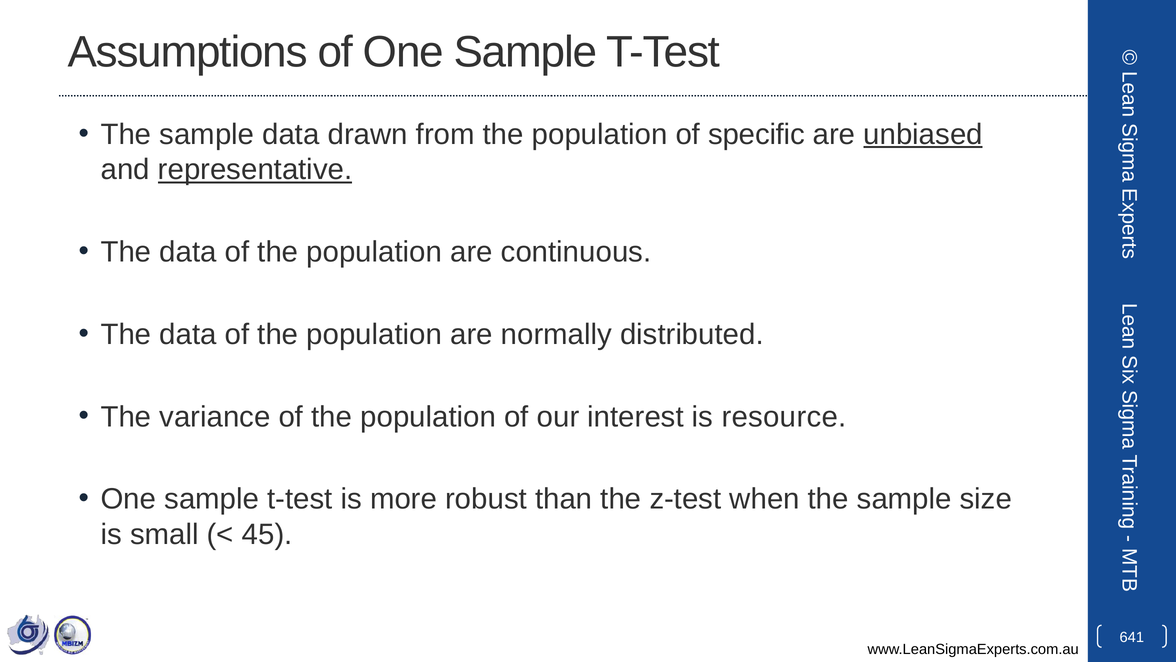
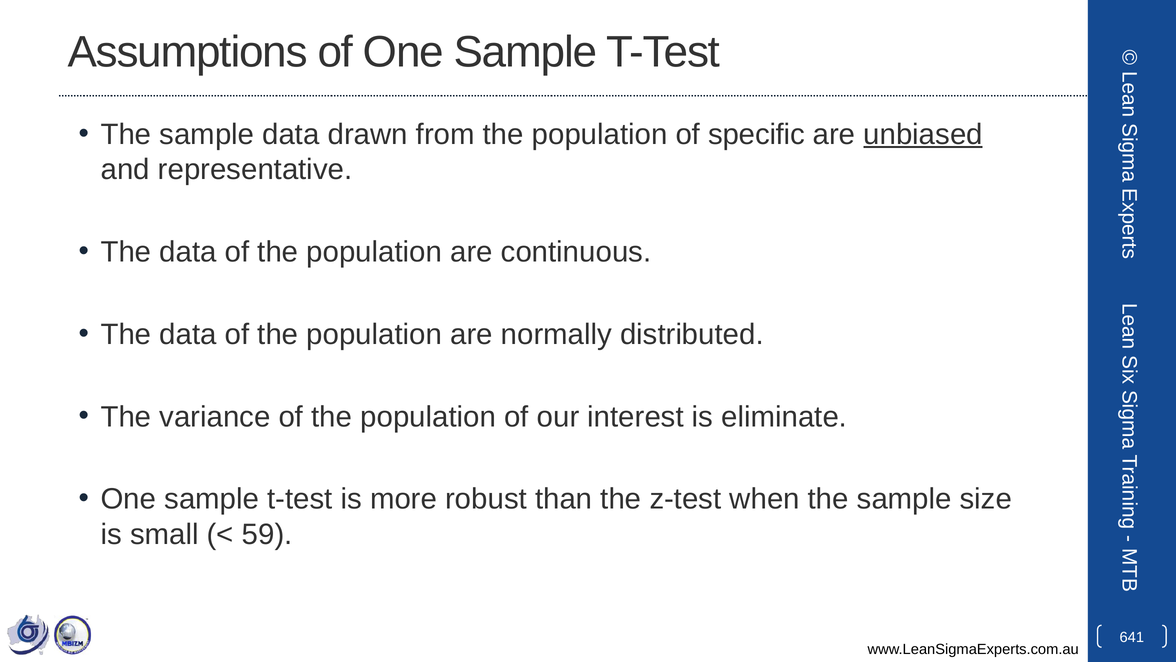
representative underline: present -> none
resource: resource -> eliminate
45: 45 -> 59
